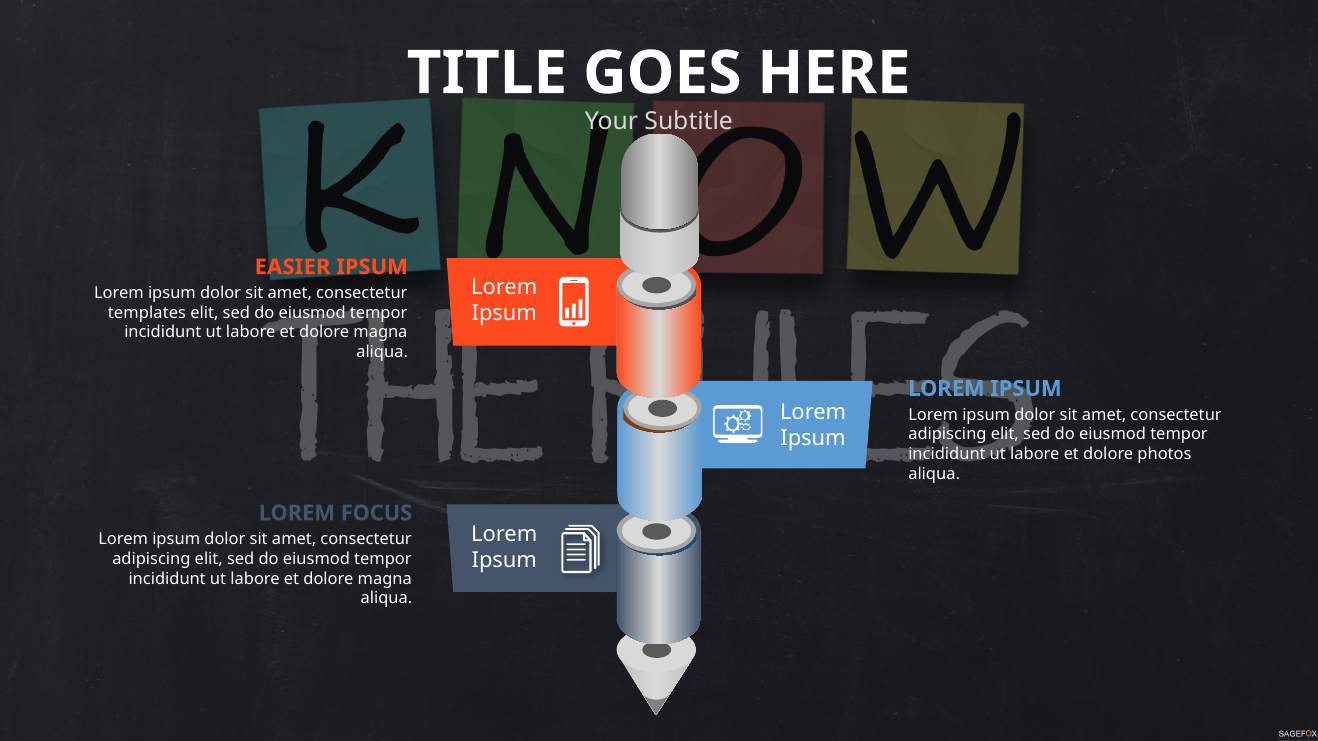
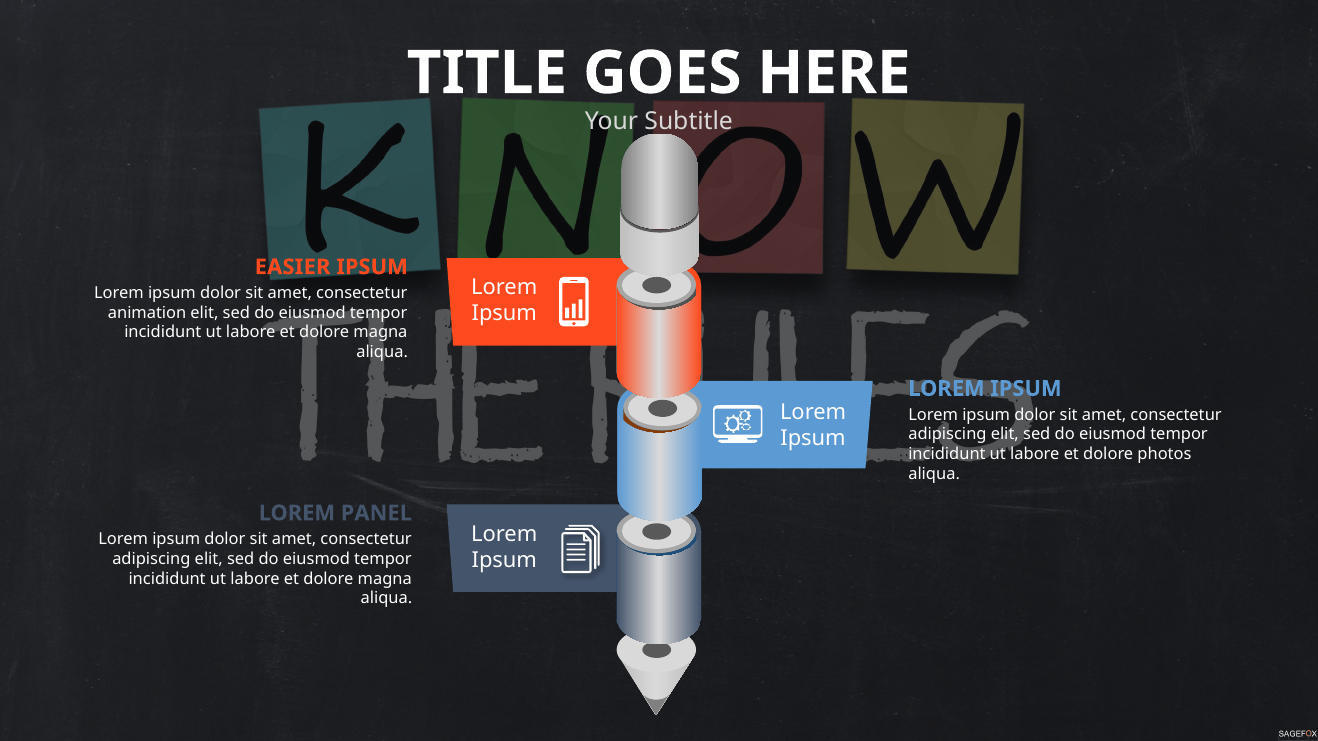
templates: templates -> animation
FOCUS: FOCUS -> PANEL
